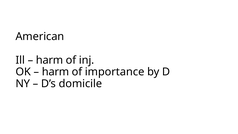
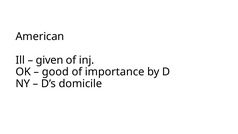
harm at (50, 60): harm -> given
harm at (55, 72): harm -> good
